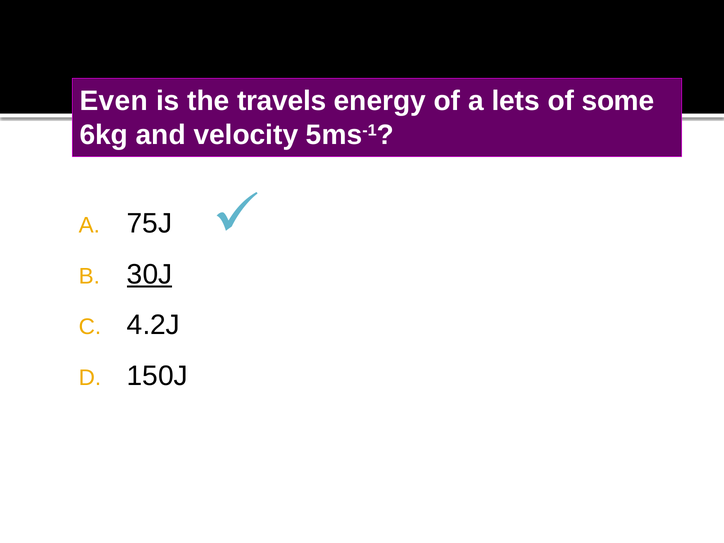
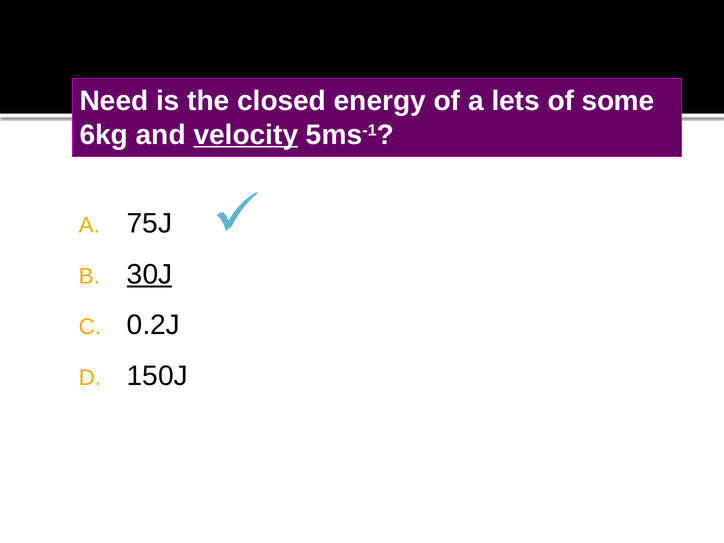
Even: Even -> Need
travels: travels -> closed
velocity underline: none -> present
4.2J: 4.2J -> 0.2J
